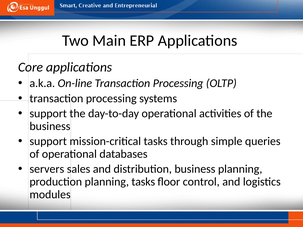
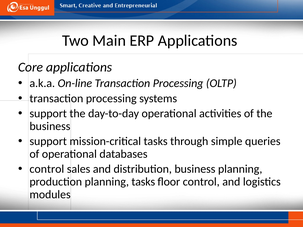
servers at (47, 169): servers -> control
